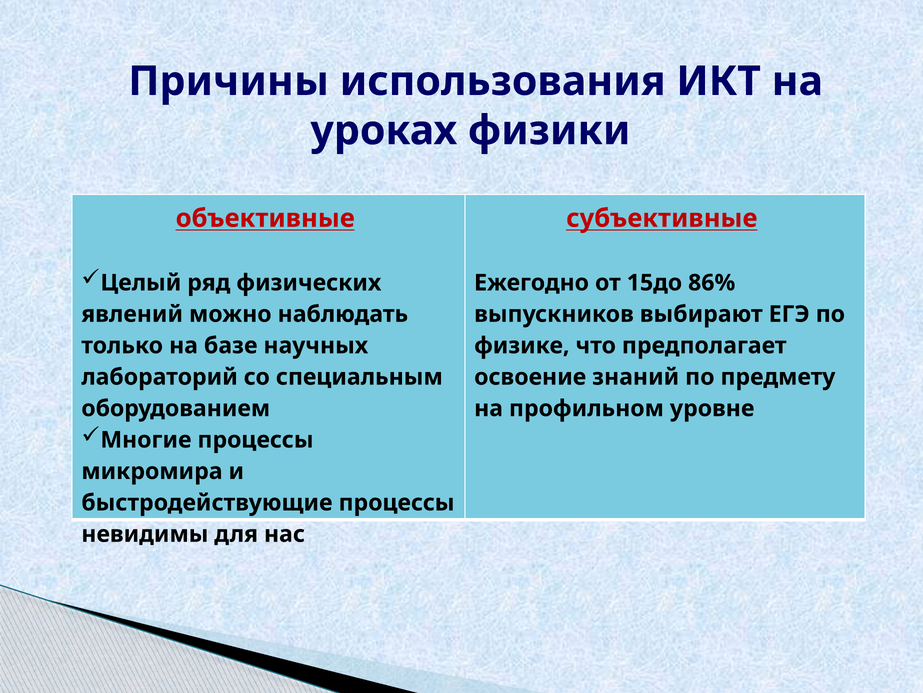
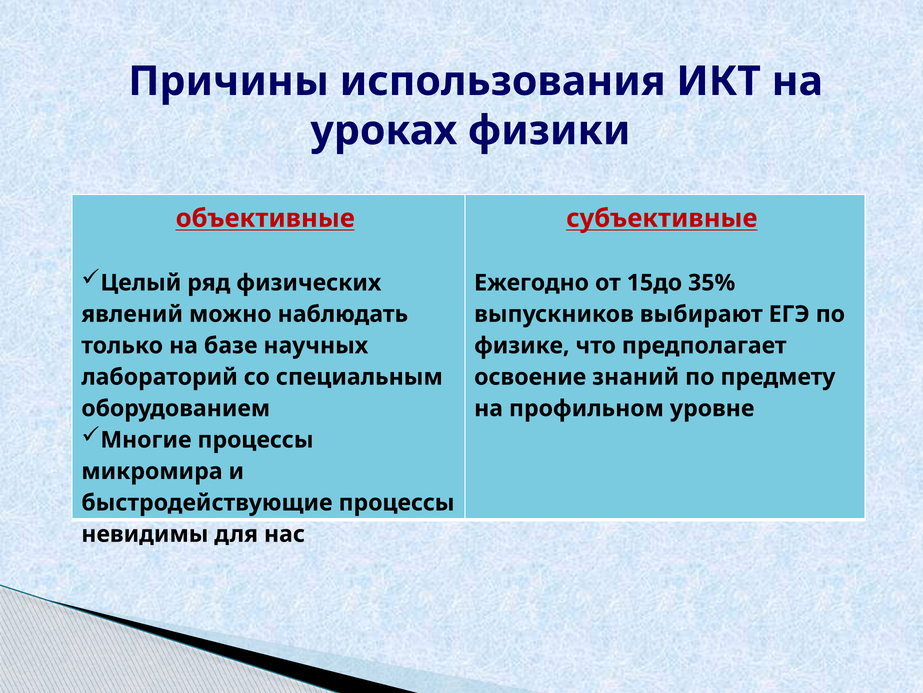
86%: 86% -> 35%
